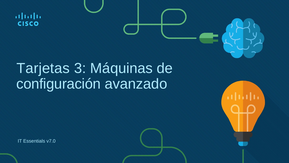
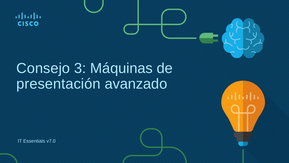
Tarjetas: Tarjetas -> Consejo
configuración: configuración -> presentación
